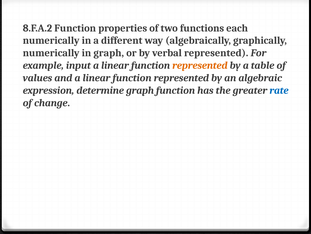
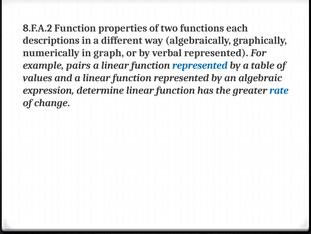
numerically at (51, 40): numerically -> descriptions
input: input -> pairs
represented at (200, 65) colour: orange -> blue
determine graph: graph -> linear
